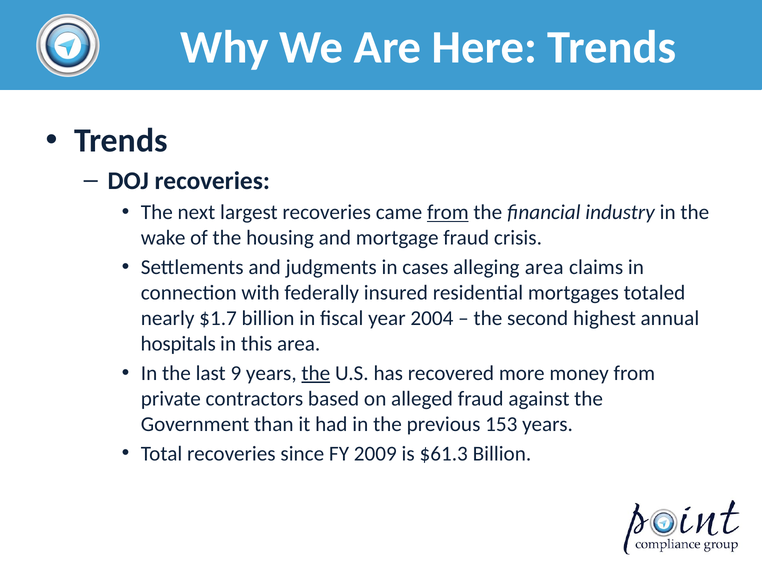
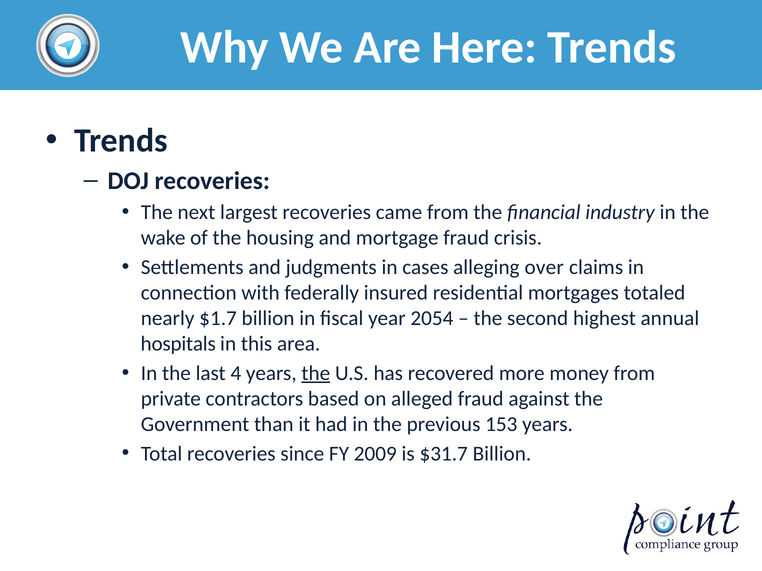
from at (448, 213) underline: present -> none
alleging area: area -> over
2004: 2004 -> 2054
9: 9 -> 4
$61.3: $61.3 -> $31.7
